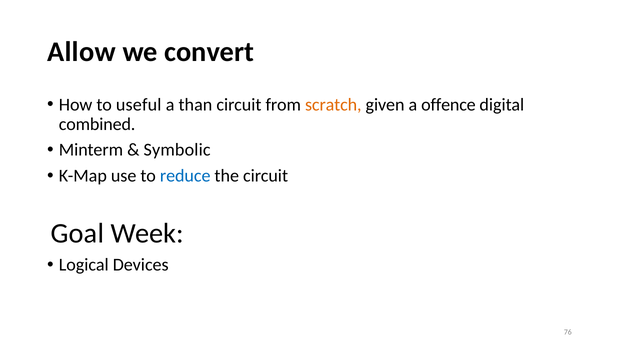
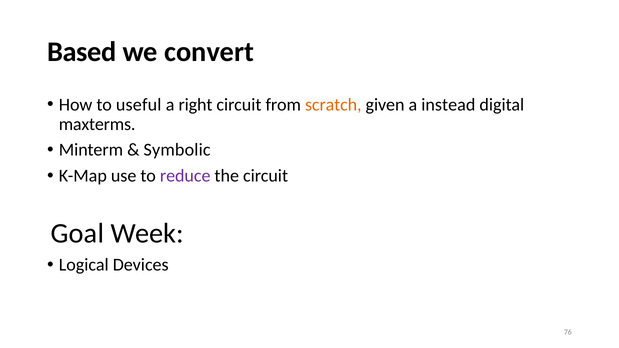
Allow: Allow -> Based
than: than -> right
offence: offence -> instead
combined: combined -> maxterms
reduce colour: blue -> purple
